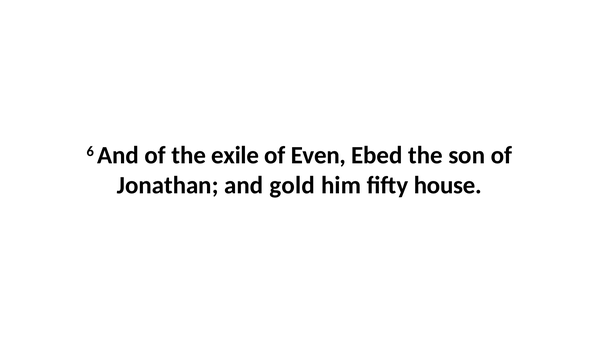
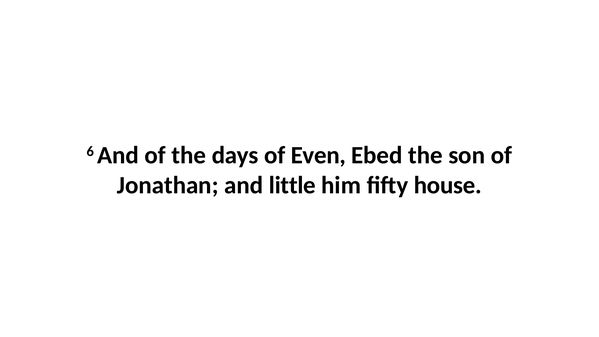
exile: exile -> days
gold: gold -> little
